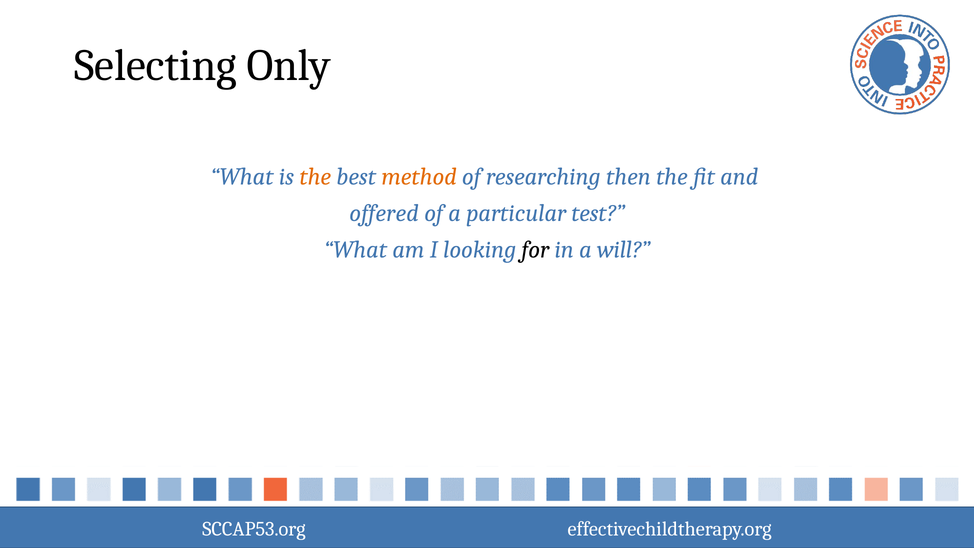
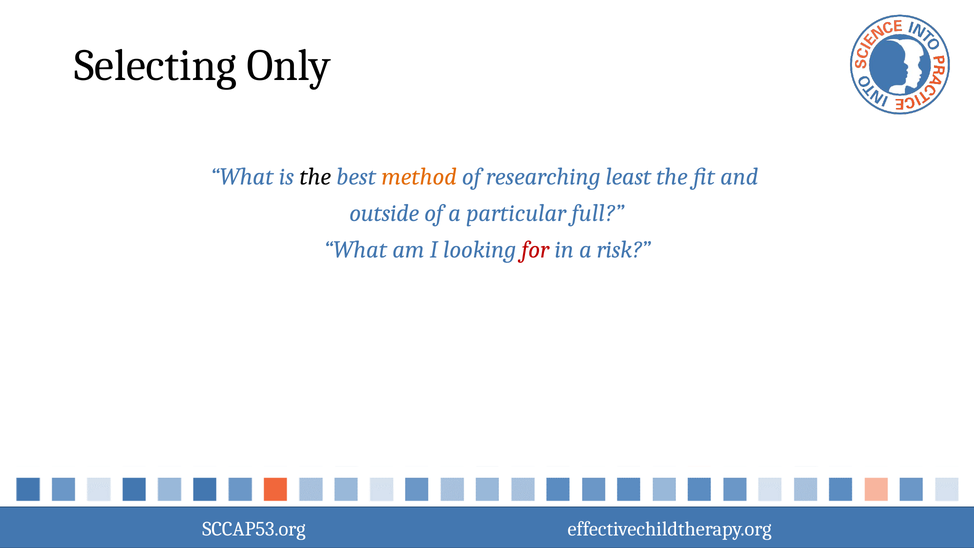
the at (315, 177) colour: orange -> black
then: then -> least
offered: offered -> outside
test: test -> full
for colour: black -> red
will: will -> risk
